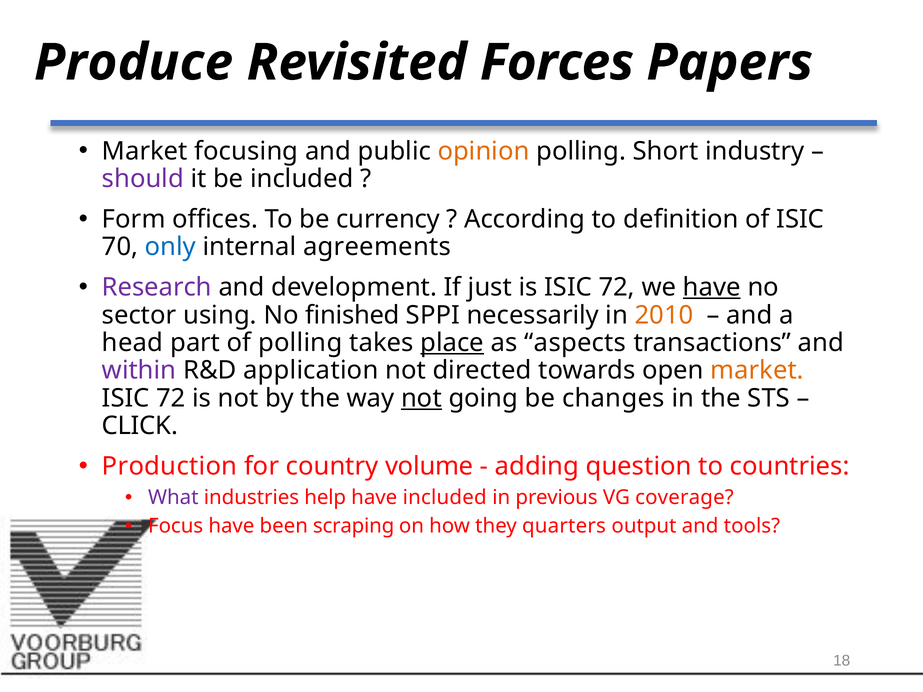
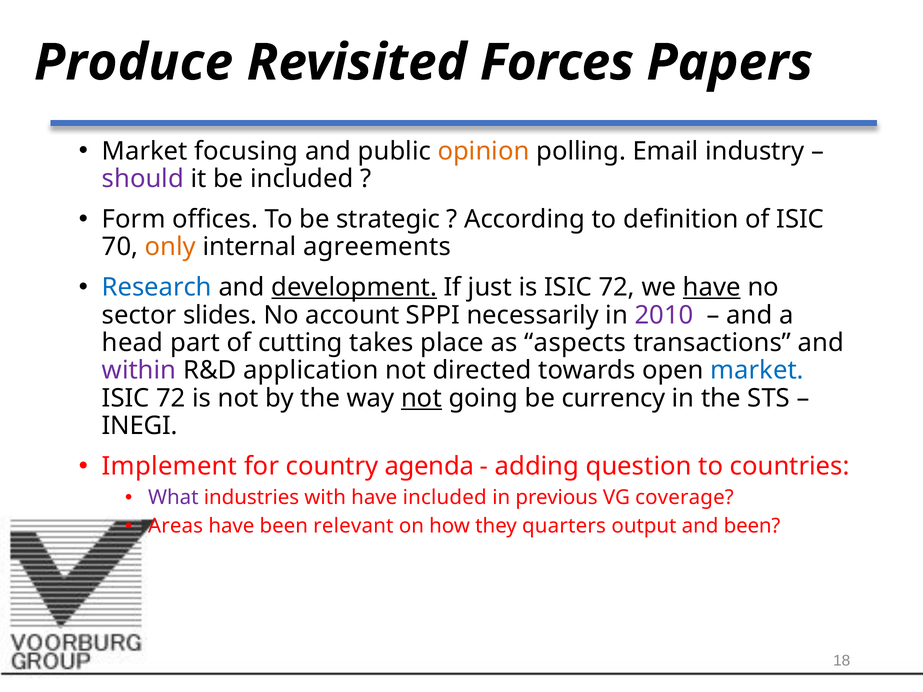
Short: Short -> Email
currency: currency -> strategic
only colour: blue -> orange
Research colour: purple -> blue
development underline: none -> present
using: using -> slides
finished: finished -> account
2010 colour: orange -> purple
of polling: polling -> cutting
place underline: present -> none
market at (757, 371) colour: orange -> blue
changes: changes -> currency
CLICK: CLICK -> INEGI
Production: Production -> Implement
volume: volume -> agenda
help: help -> with
Focus: Focus -> Areas
scraping: scraping -> relevant
and tools: tools -> been
